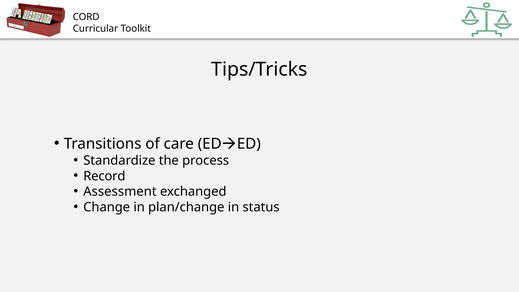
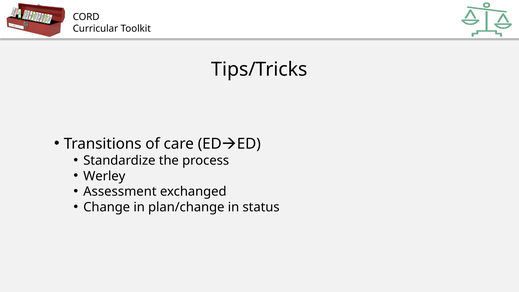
Record: Record -> Werley
